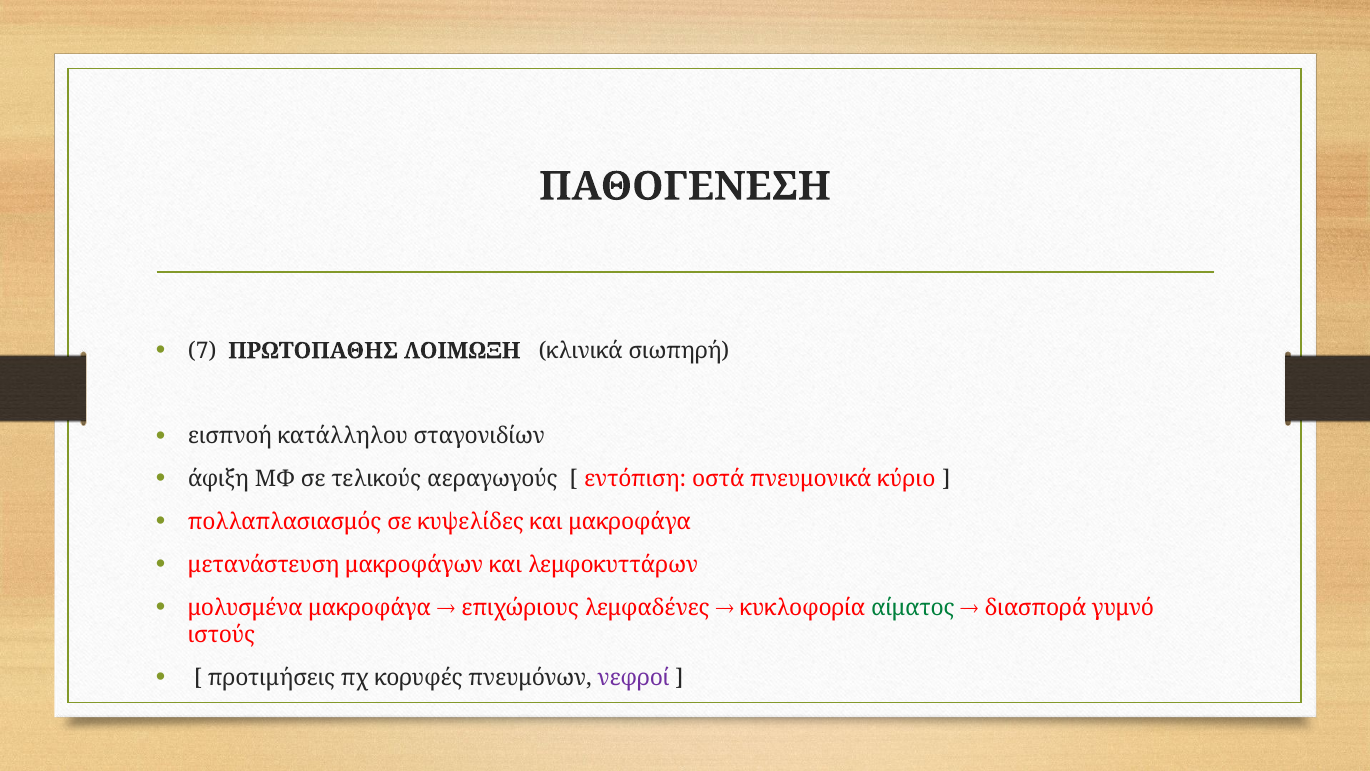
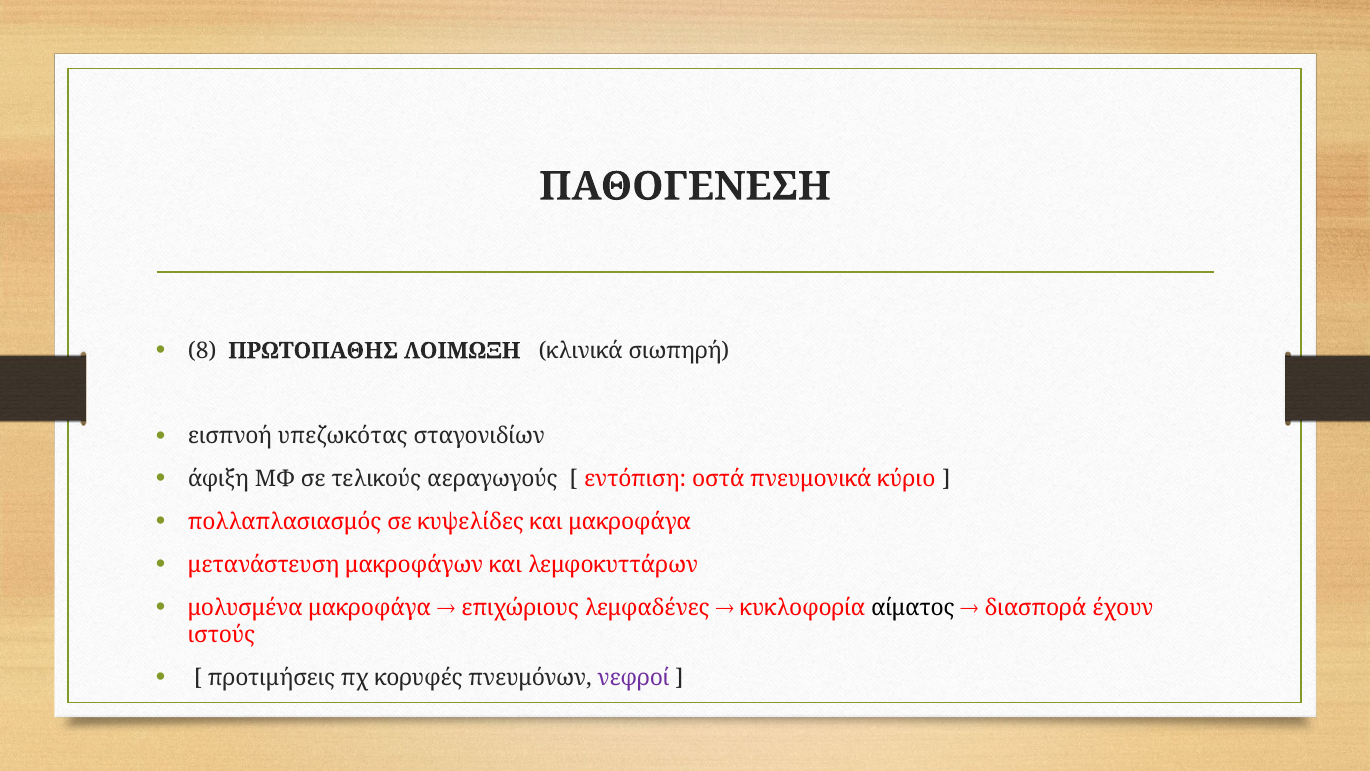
7: 7 -> 8
κατάλληλου: κατάλληλου -> υπεζωκότας
αίματος colour: green -> black
γυμνό: γυμνό -> έχουν
